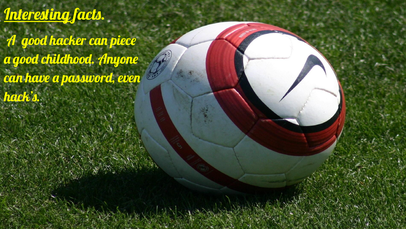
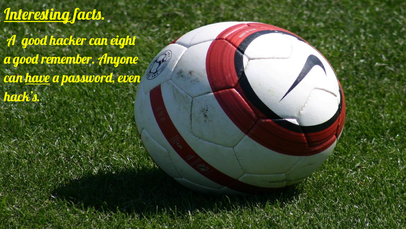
piece: piece -> eight
childhood: childhood -> remember
have underline: none -> present
